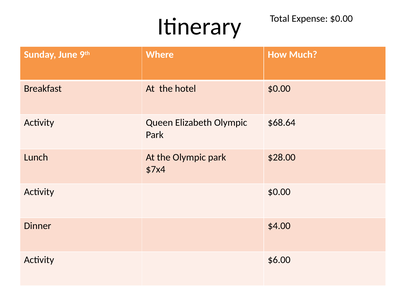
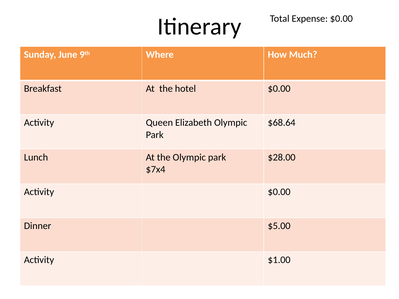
$4.00: $4.00 -> $5.00
$6.00: $6.00 -> $1.00
